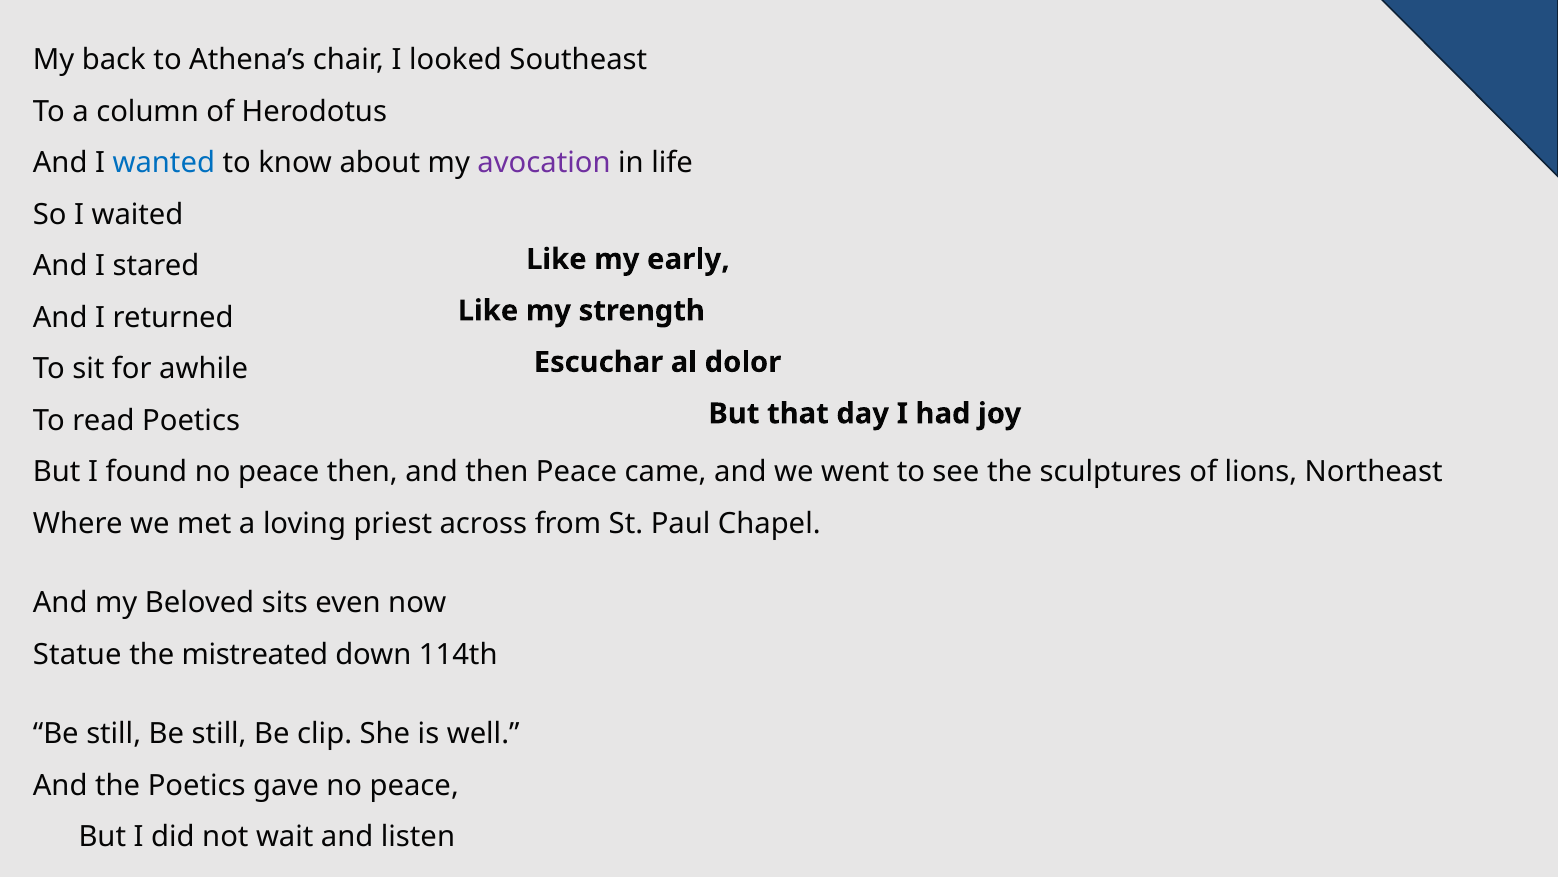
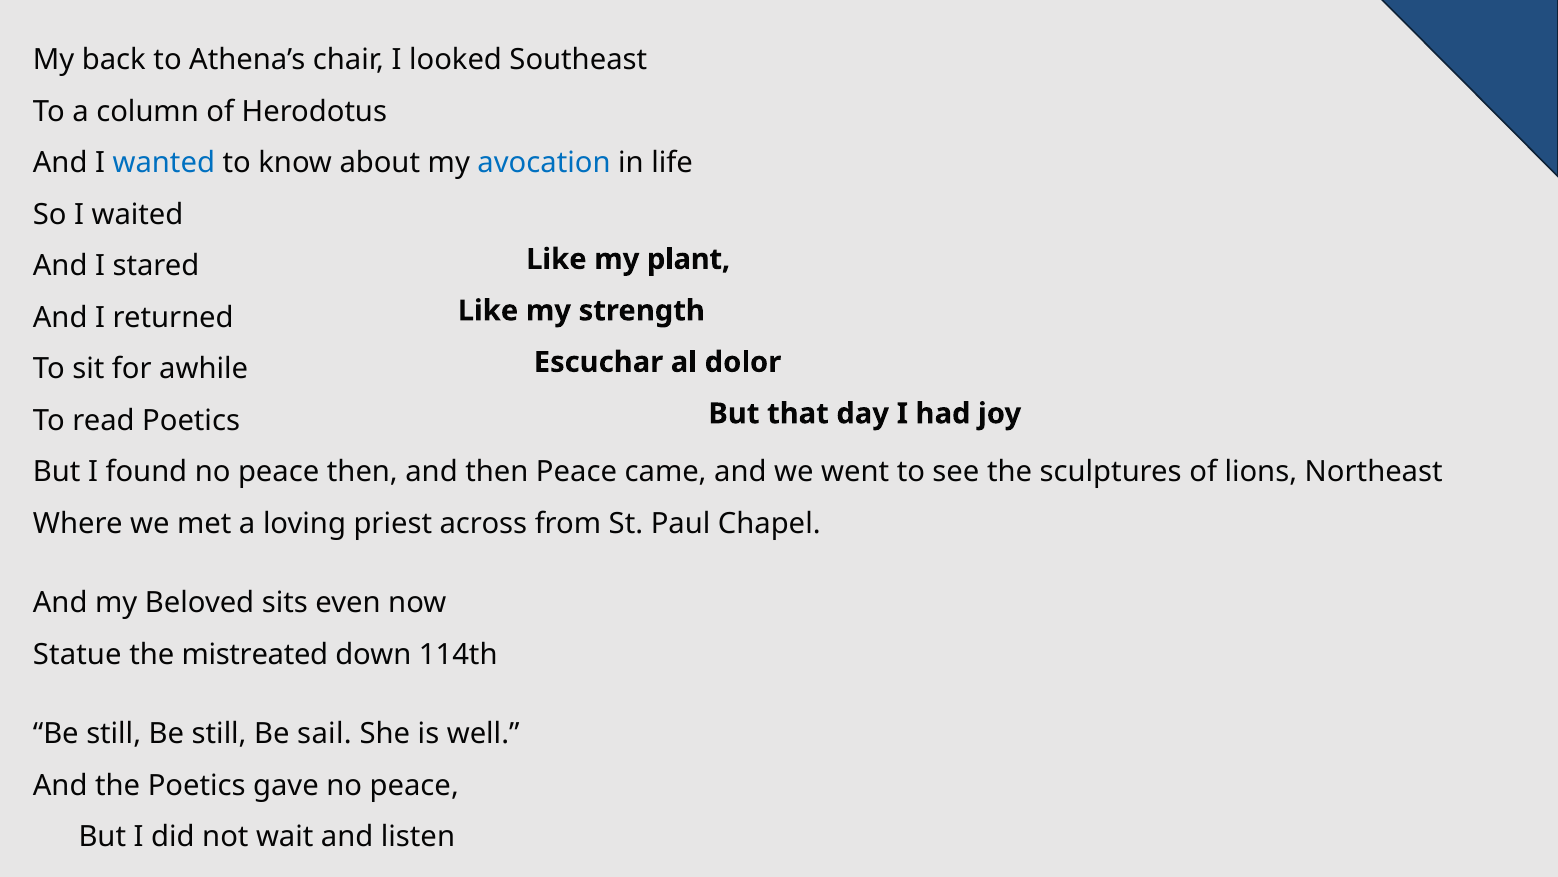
avocation colour: purple -> blue
early: early -> plant
clip: clip -> sail
